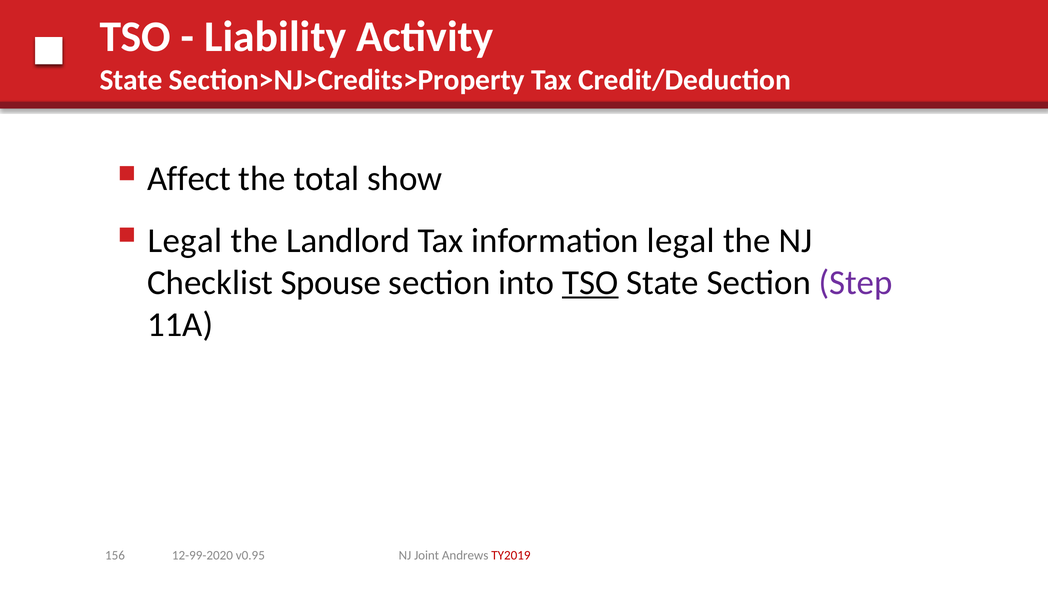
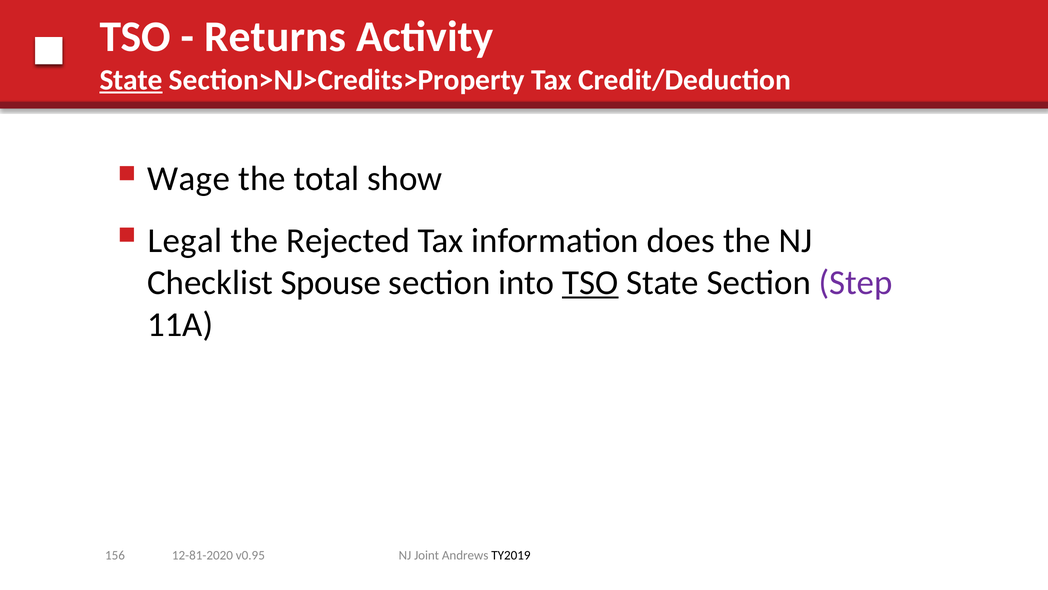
Liability: Liability -> Returns
State at (131, 80) underline: none -> present
Affect: Affect -> Wage
Landlord: Landlord -> Rejected
information legal: legal -> does
12-99-2020: 12-99-2020 -> 12-81-2020
TY2019 colour: red -> black
